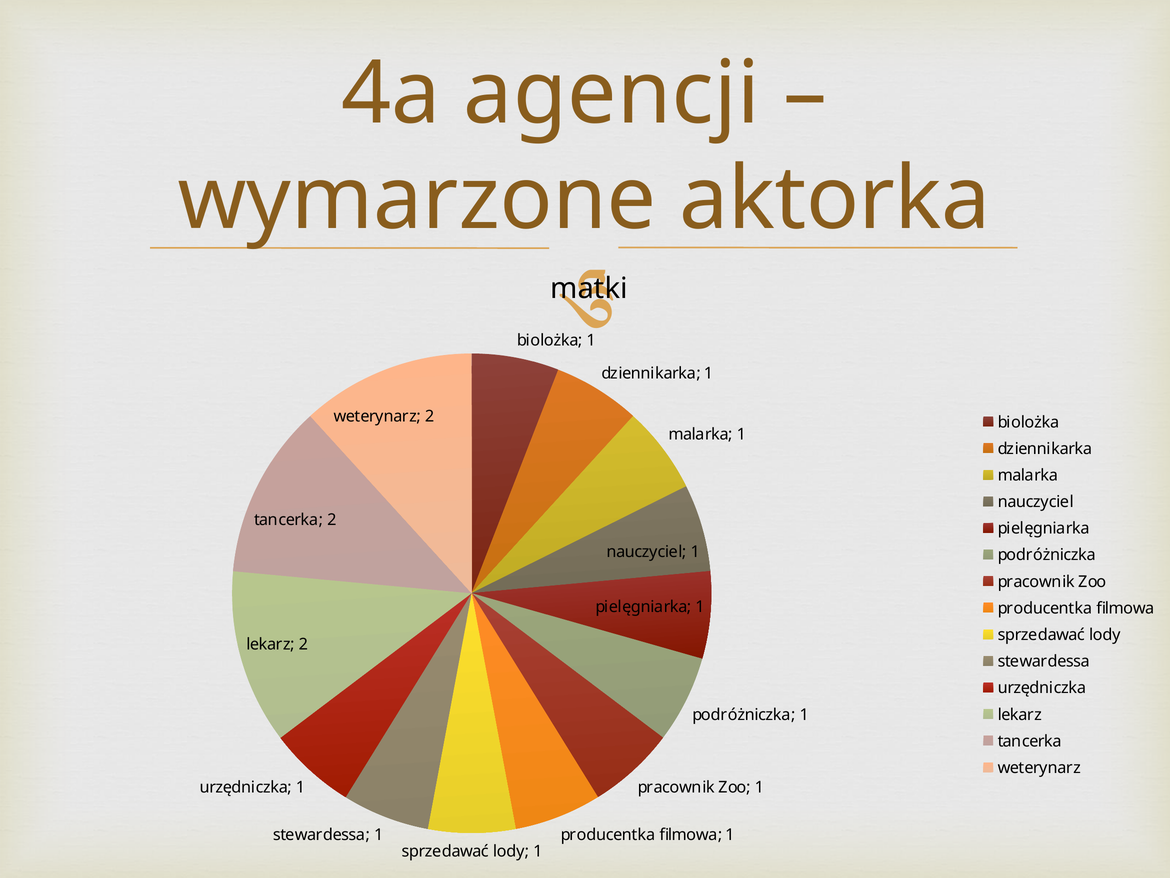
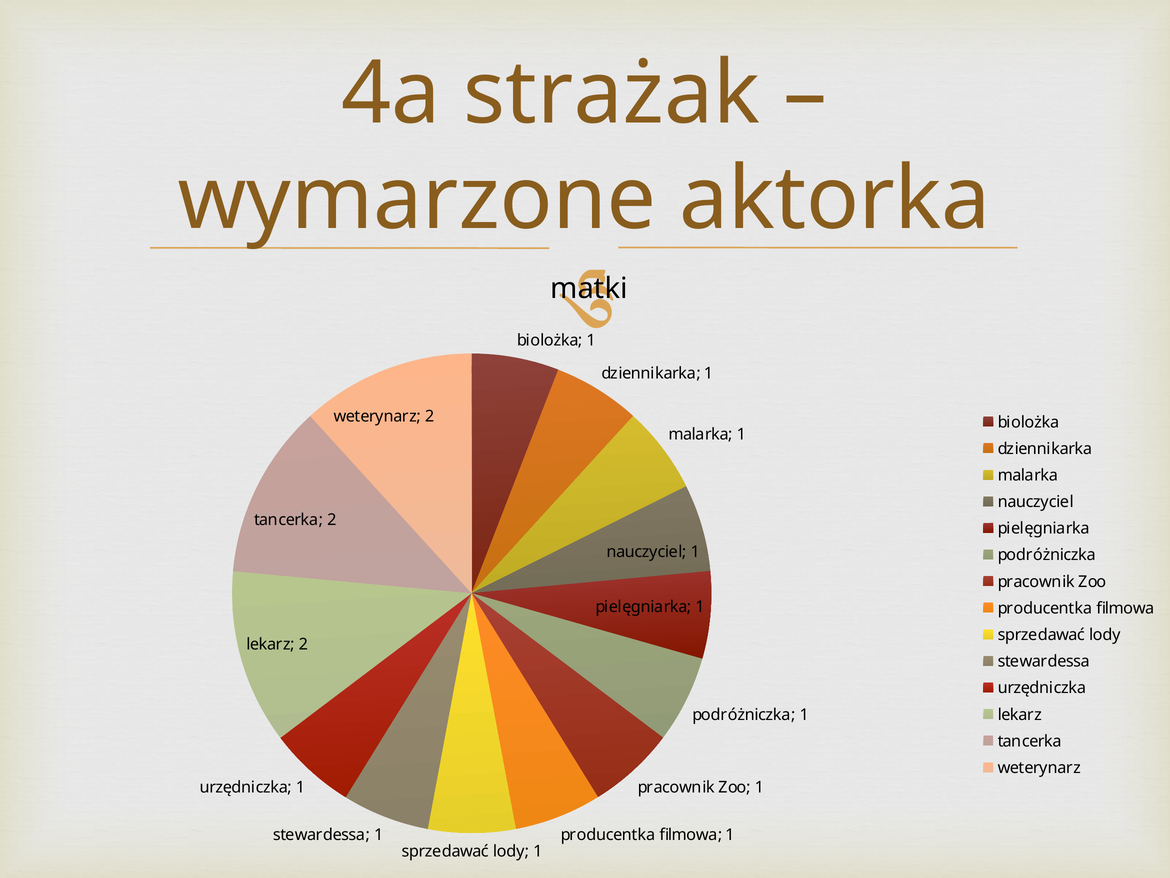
agencji: agencji -> strażak
